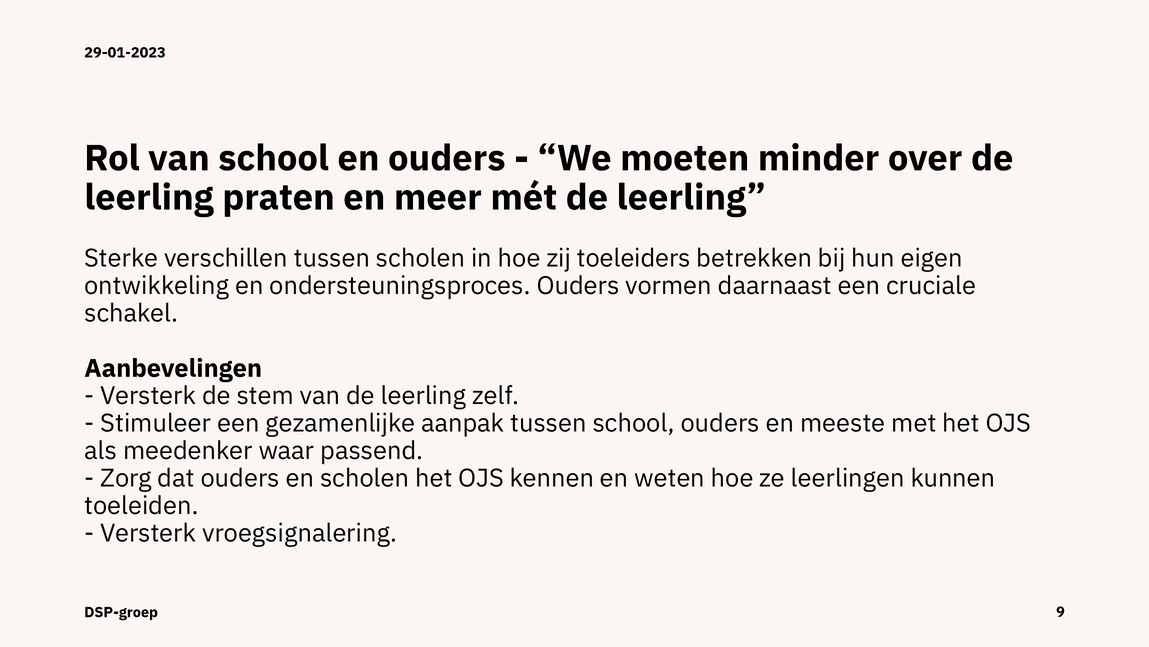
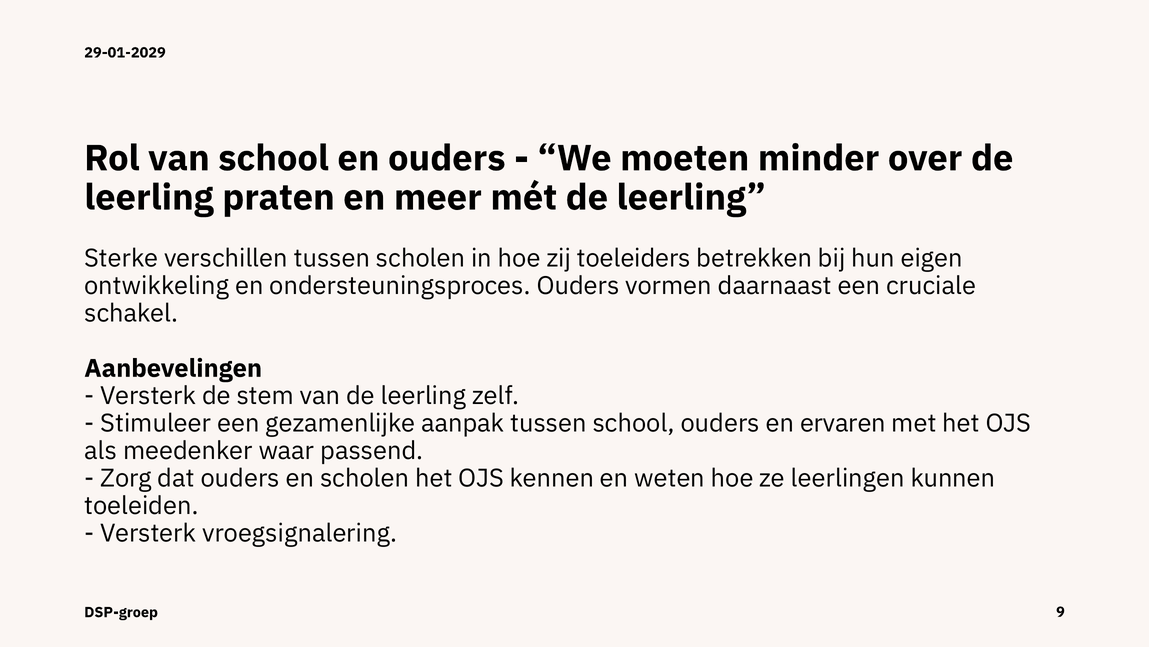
29-01-2023: 29-01-2023 -> 29-01-2029
meeste: meeste -> ervaren
